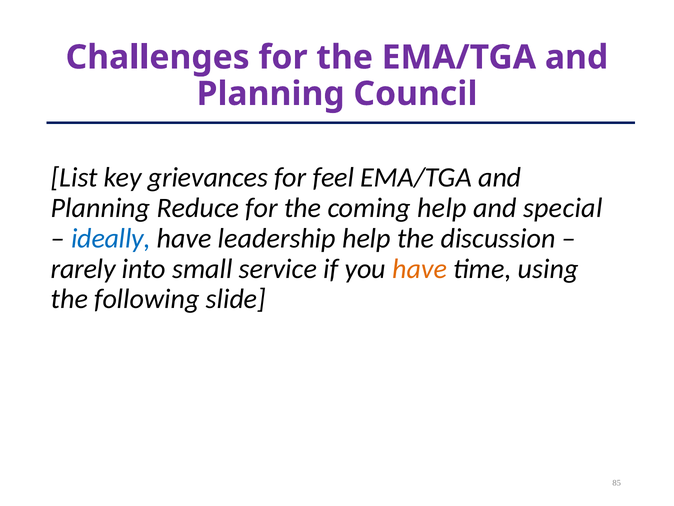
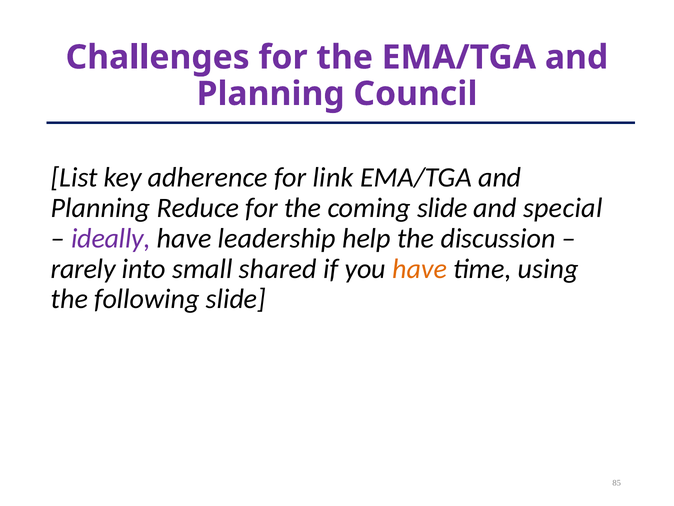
grievances: grievances -> adherence
feel: feel -> link
coming help: help -> slide
ideally colour: blue -> purple
service: service -> shared
